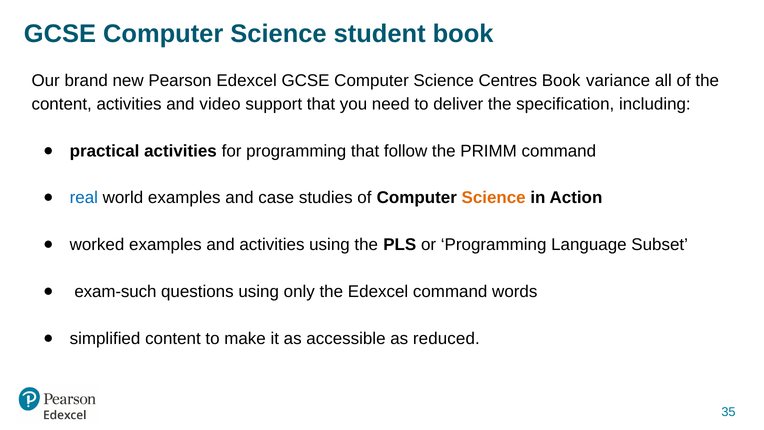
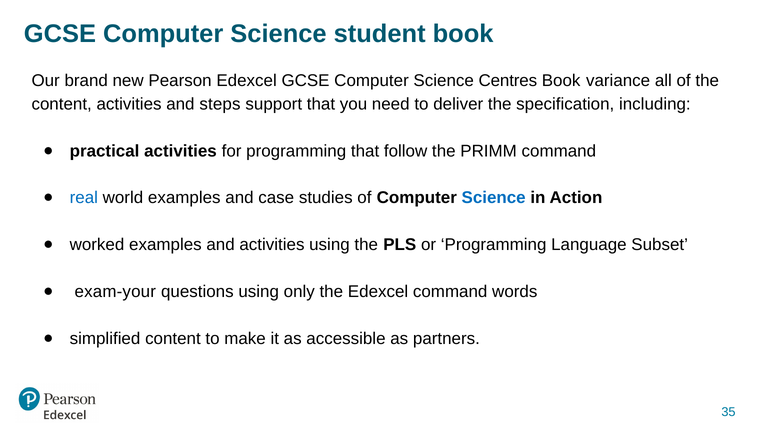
video: video -> steps
Science at (494, 198) colour: orange -> blue
exam-such: exam-such -> exam-your
reduced: reduced -> partners
